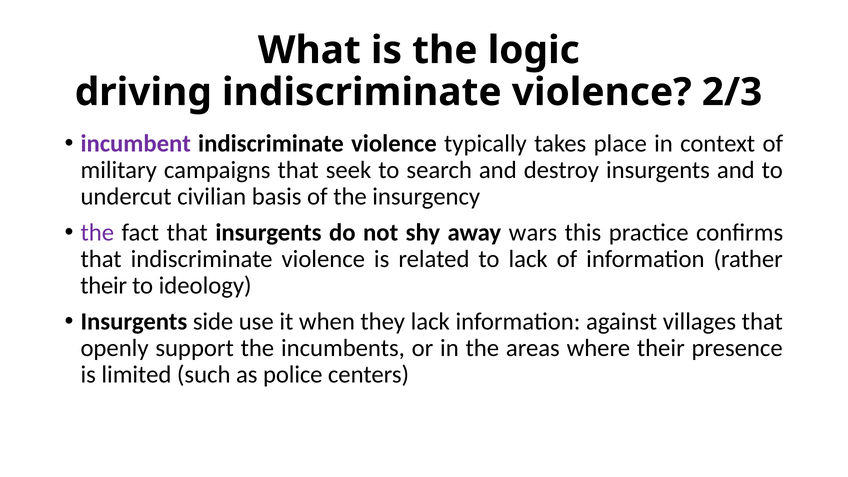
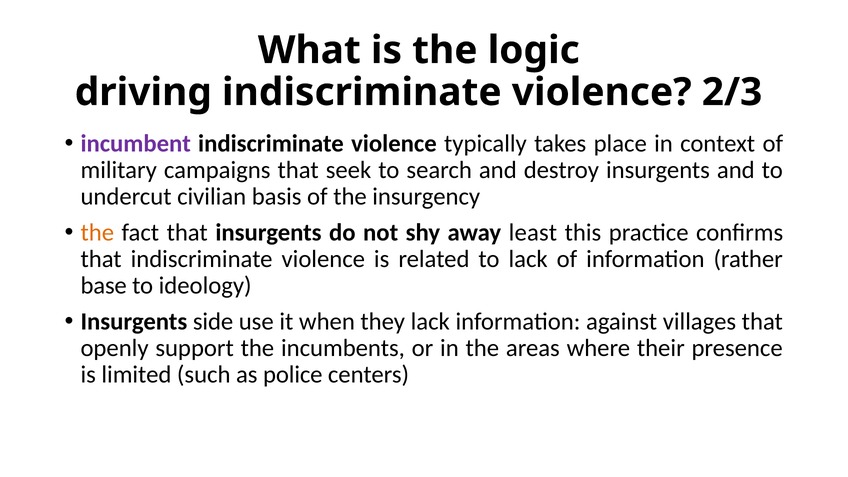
the at (97, 232) colour: purple -> orange
wars: wars -> least
their at (104, 286): their -> base
